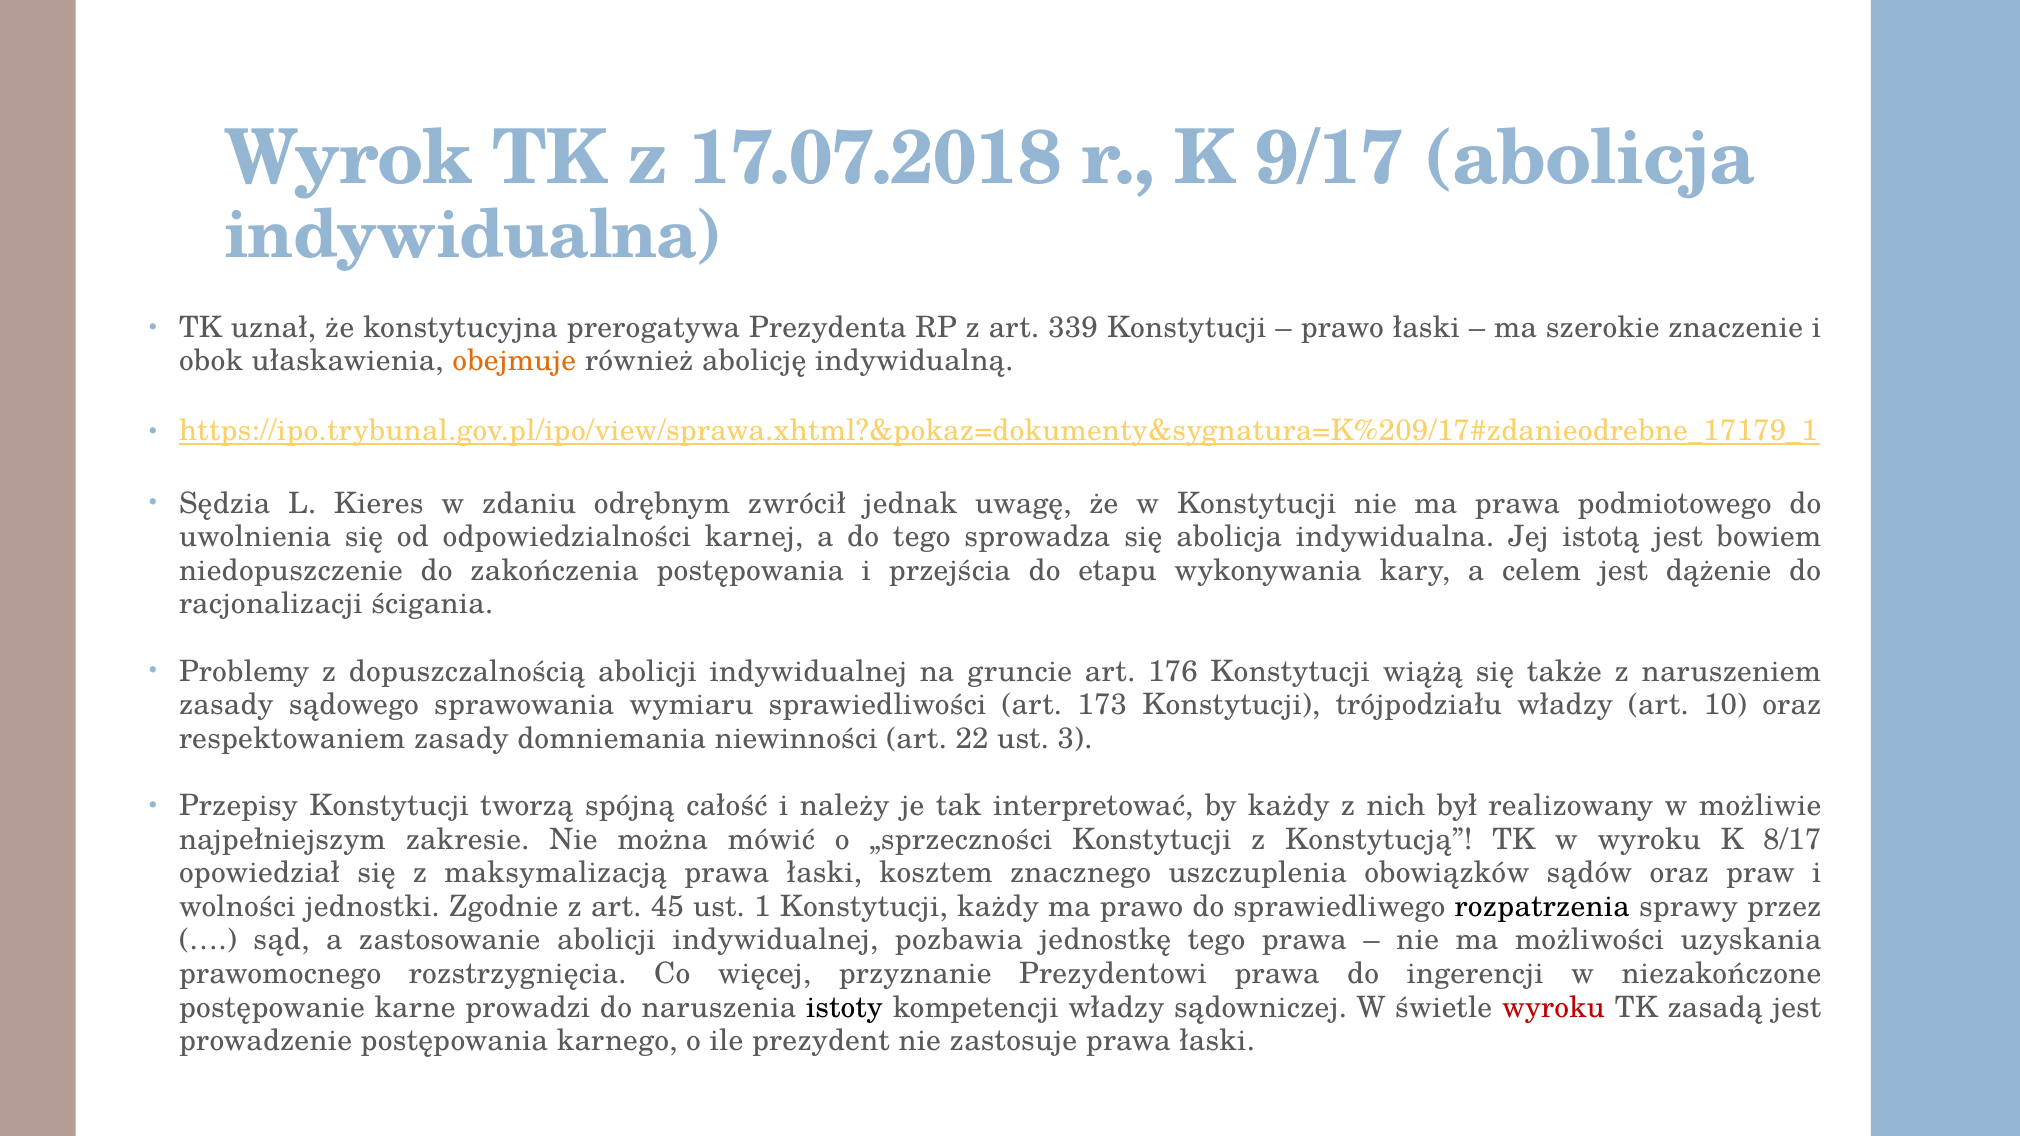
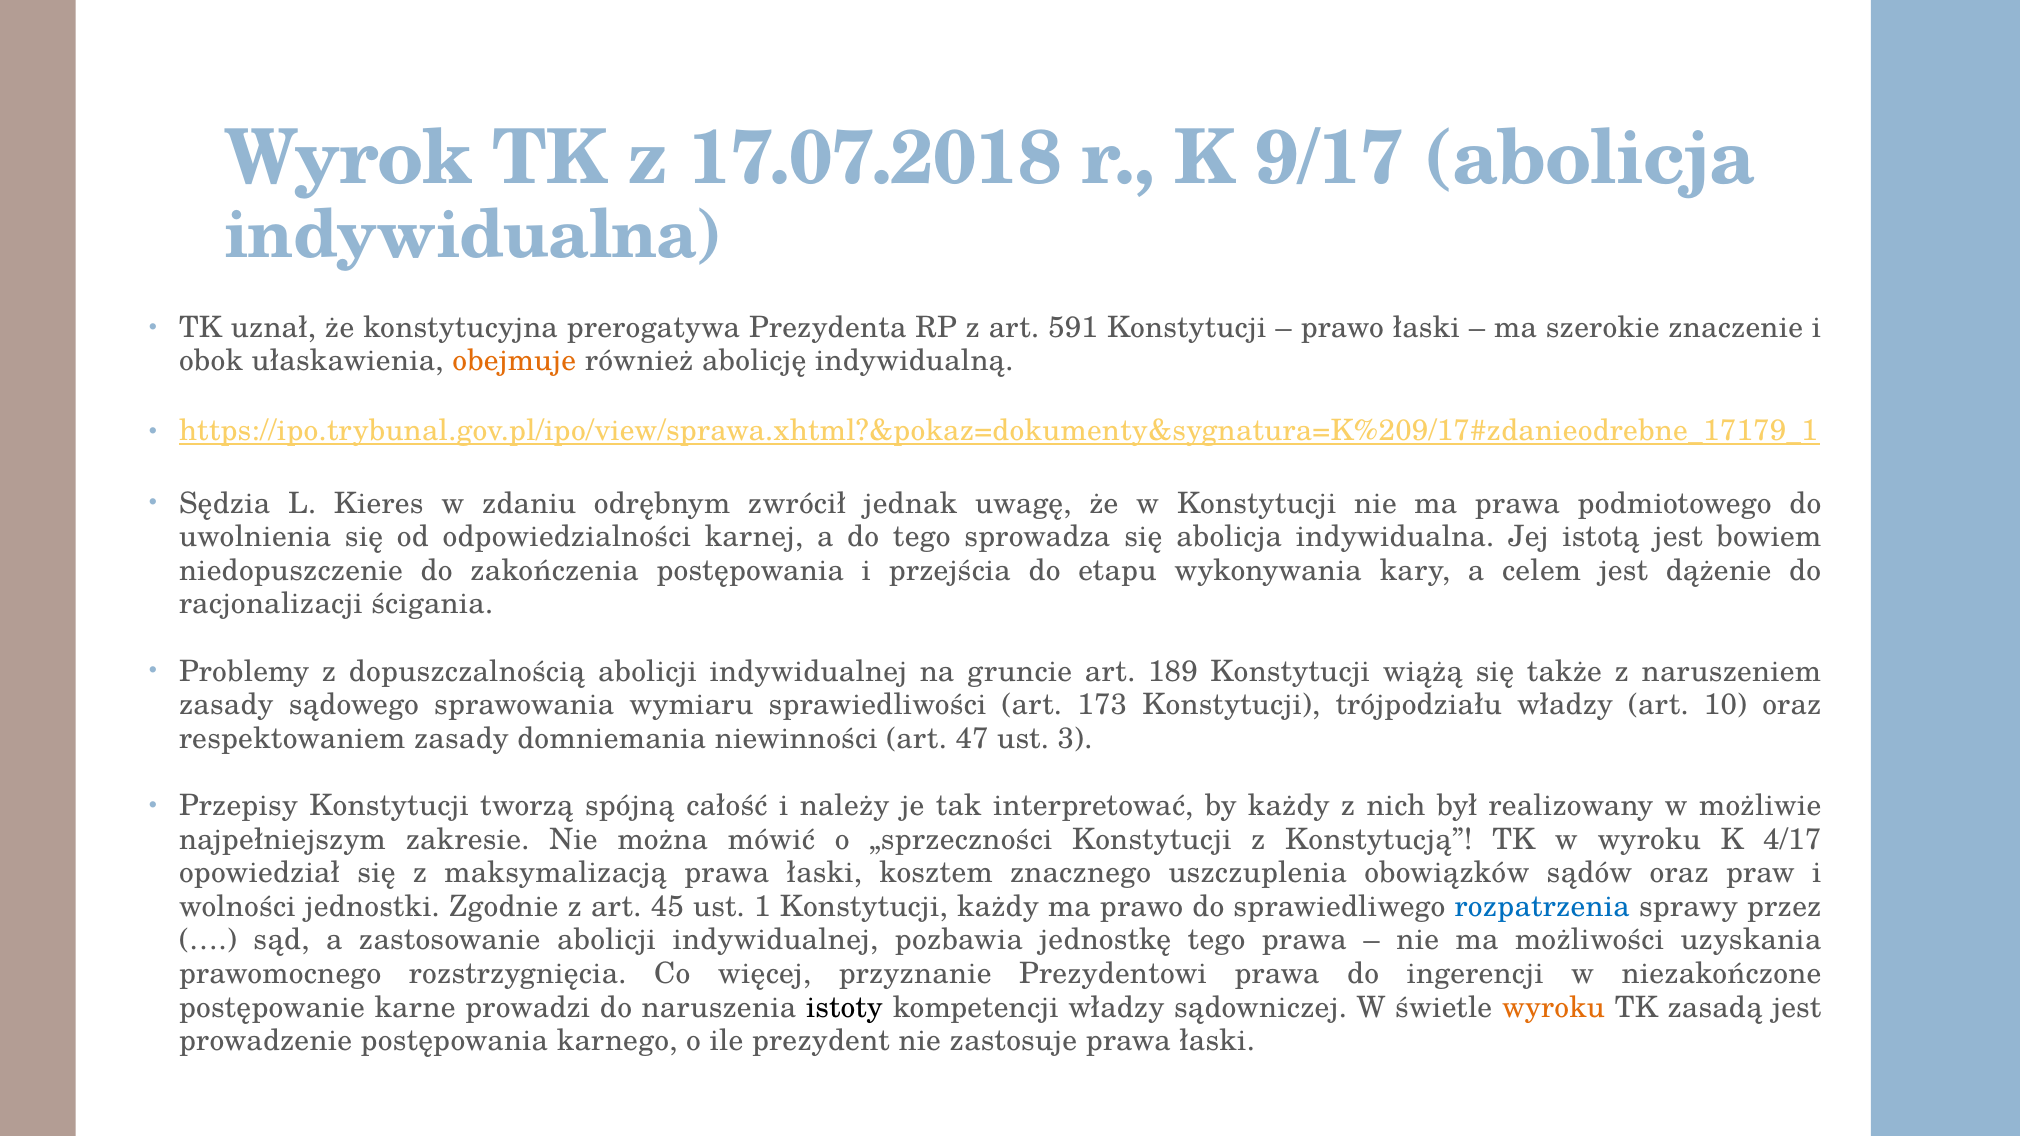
339: 339 -> 591
176: 176 -> 189
22: 22 -> 47
8/17: 8/17 -> 4/17
rozpatrzenia colour: black -> blue
wyroku at (1553, 1008) colour: red -> orange
